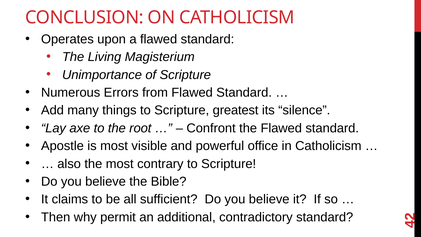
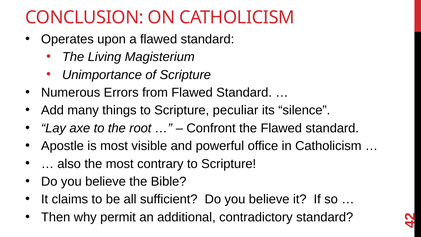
greatest: greatest -> peculiar
